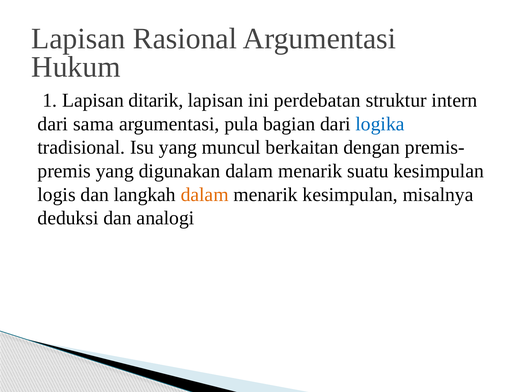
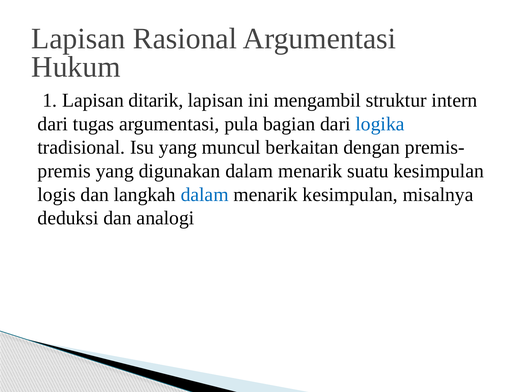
perdebatan: perdebatan -> mengambil
sama: sama -> tugas
dalam at (205, 195) colour: orange -> blue
